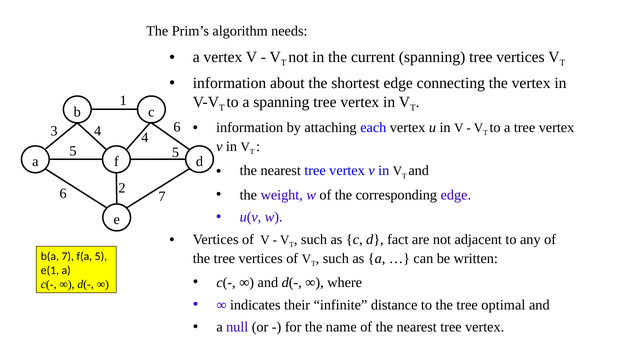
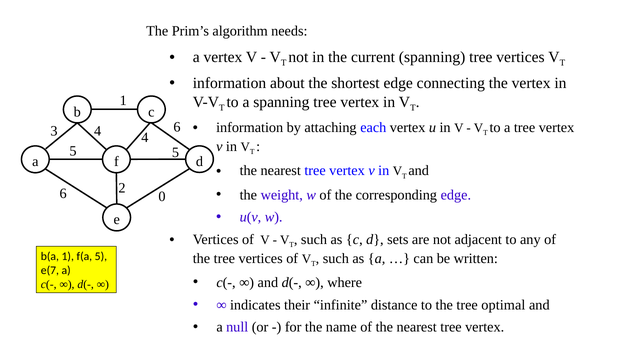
6 7: 7 -> 0
fact: fact -> sets
b(a 7: 7 -> 1
e(1: e(1 -> e(7
